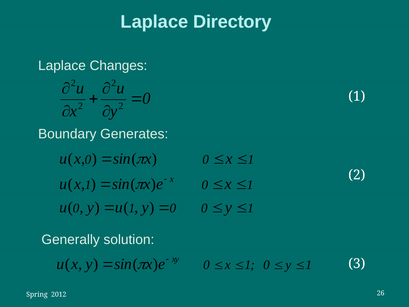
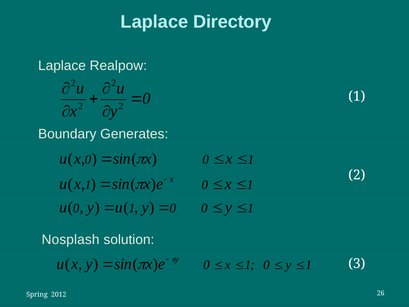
Changes: Changes -> Realpow
Generally: Generally -> Nosplash
